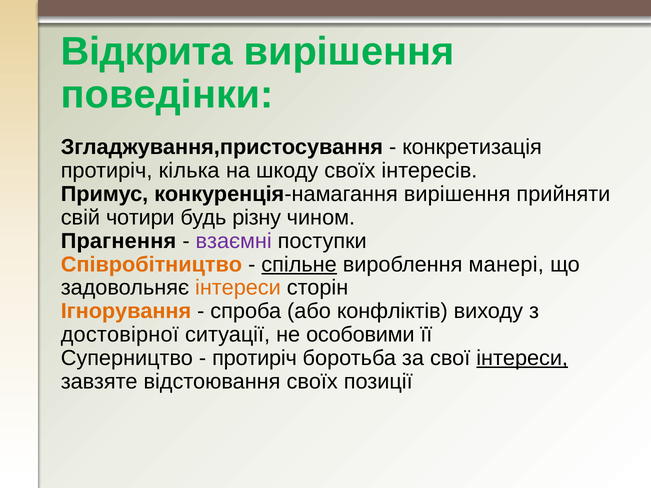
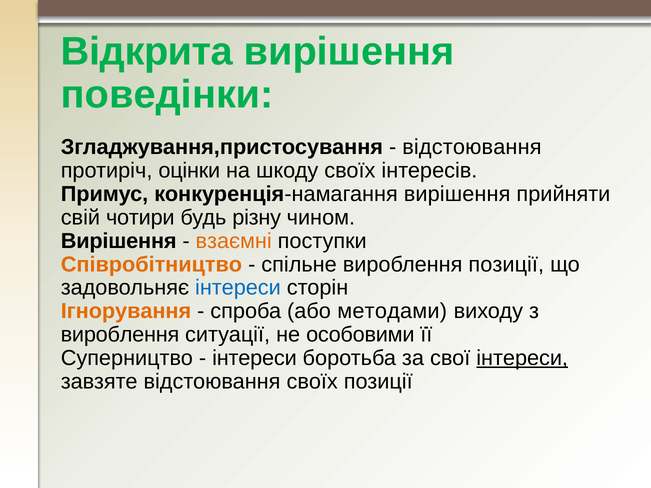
конкретизація at (472, 147): конкретизація -> відстоювання
кілька: кілька -> оцінки
Прагнення at (119, 241): Прагнення -> Вирішення
взаємні colour: purple -> orange
спільне underline: present -> none
вироблення манері: манері -> позиції
інтереси at (238, 288) colour: orange -> blue
конфліктів: конфліктів -> методами
достовірної at (120, 335): достовірної -> вироблення
протиріч at (254, 358): протиріч -> інтереси
